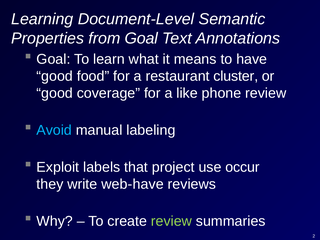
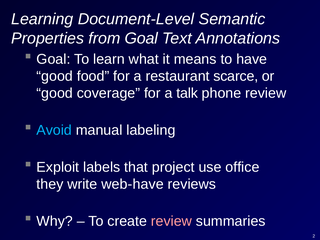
cluster: cluster -> scarce
like: like -> talk
occur: occur -> office
review at (171, 221) colour: light green -> pink
